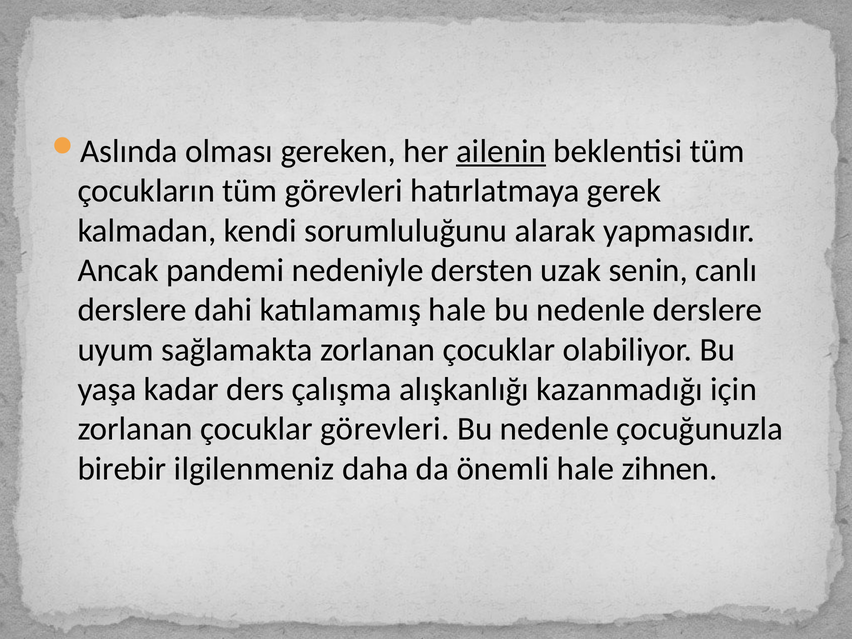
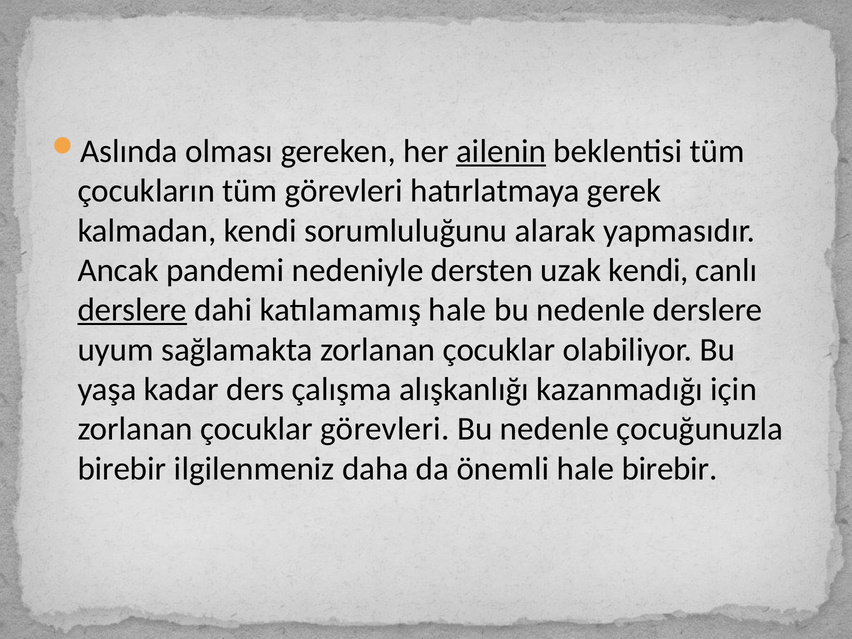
uzak senin: senin -> kendi
derslere at (132, 310) underline: none -> present
hale zihnen: zihnen -> birebir
